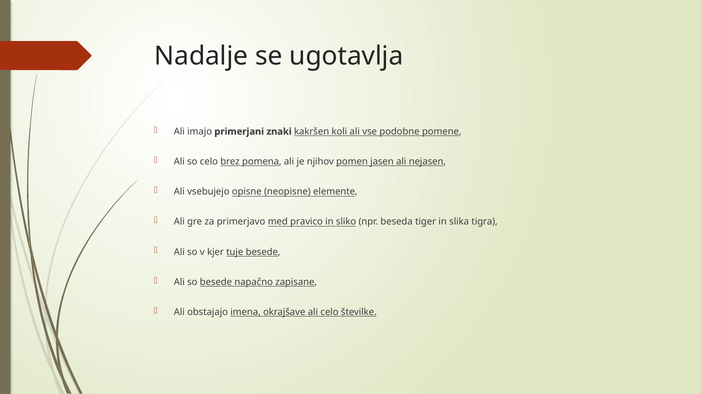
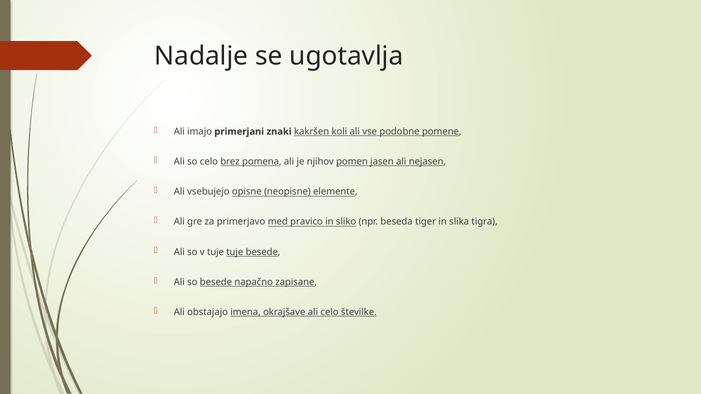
v kjer: kjer -> tuje
